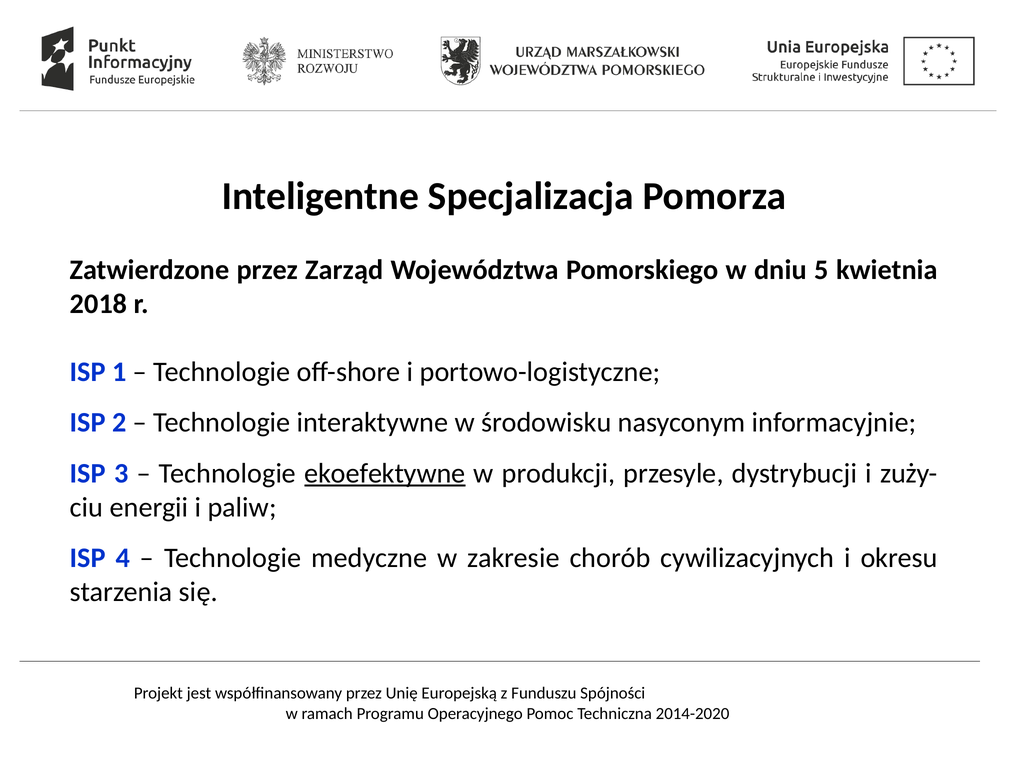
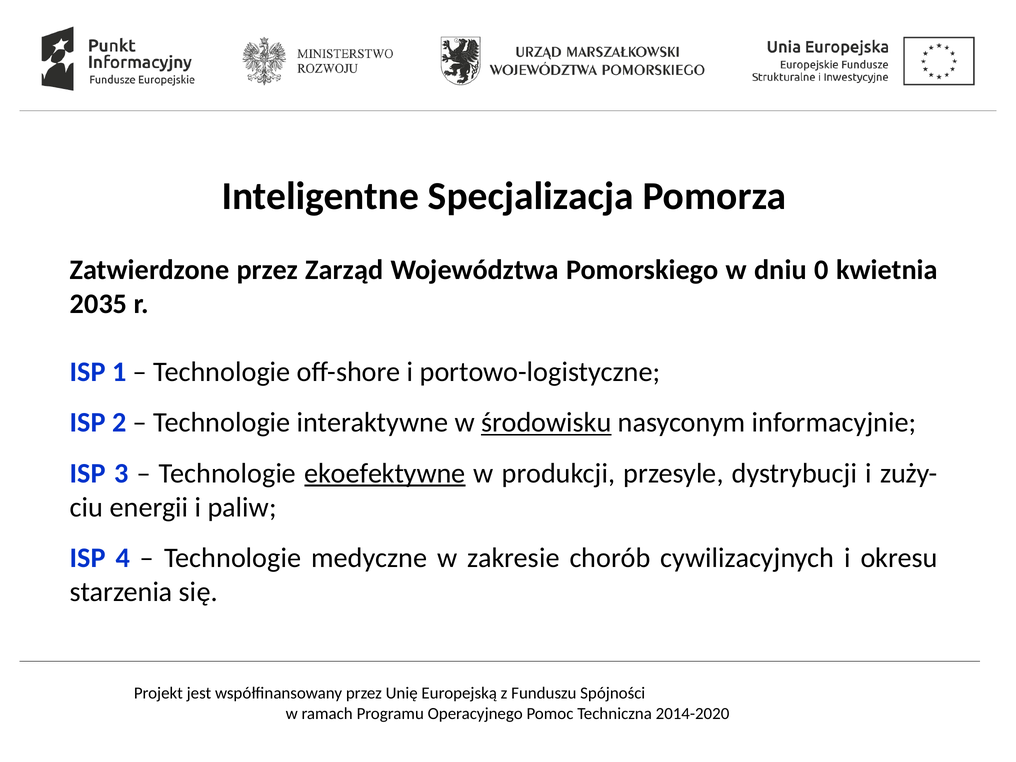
5: 5 -> 0
2018: 2018 -> 2035
środowisku underline: none -> present
